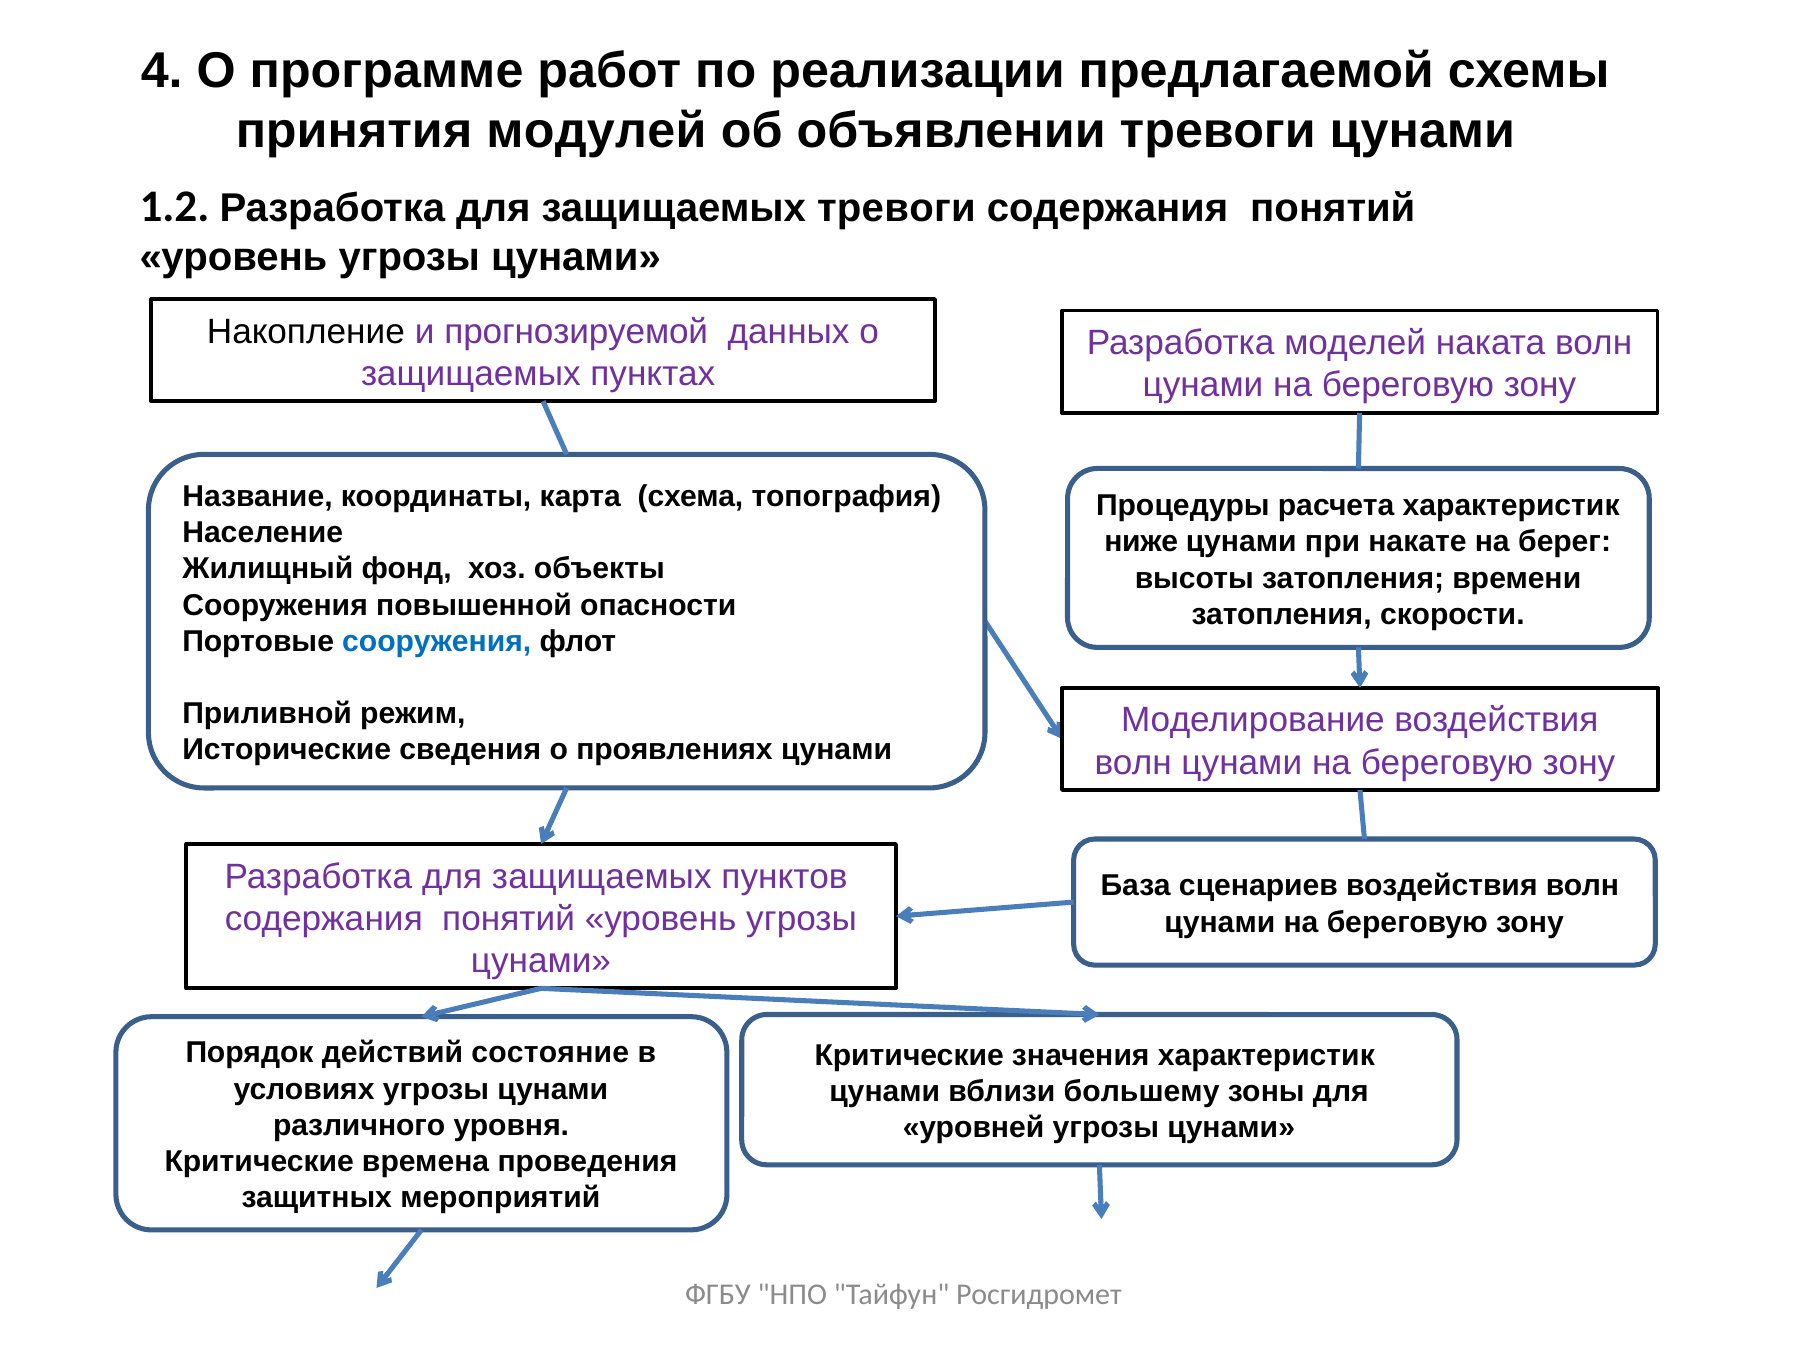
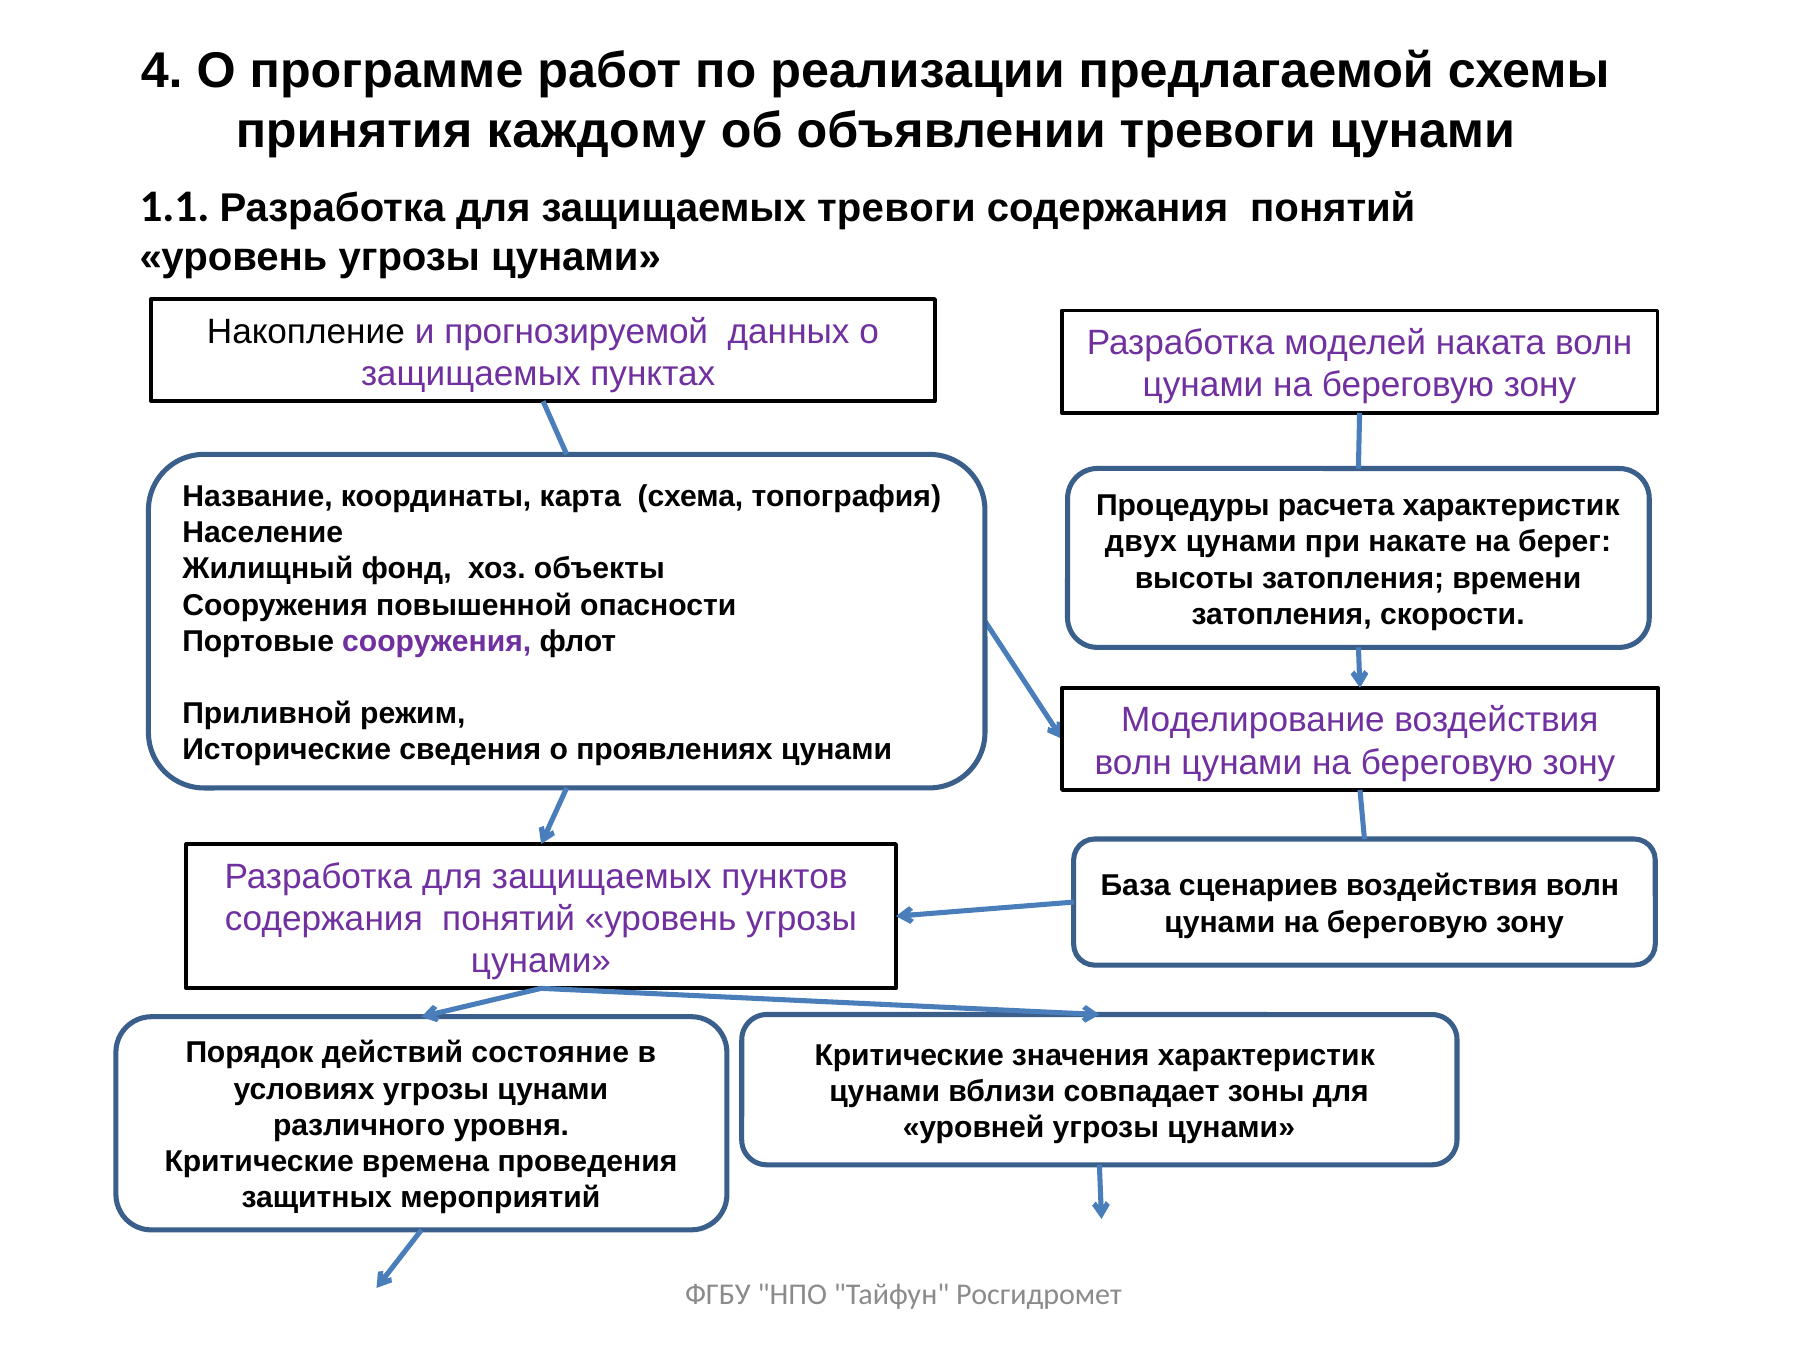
модулей: модулей -> каждому
1.2: 1.2 -> 1.1
ниже: ниже -> двух
сооружения at (437, 641) colour: blue -> purple
большему: большему -> совпадает
